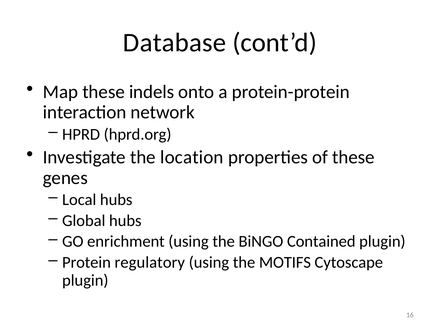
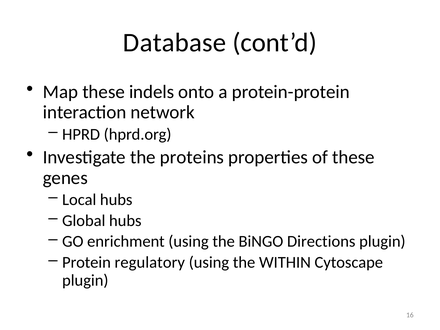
location: location -> proteins
Contained: Contained -> Directions
MOTIFS: MOTIFS -> WITHIN
